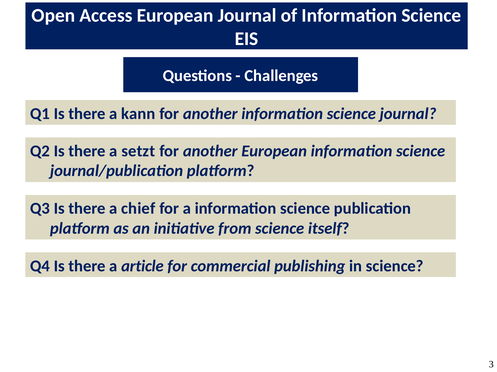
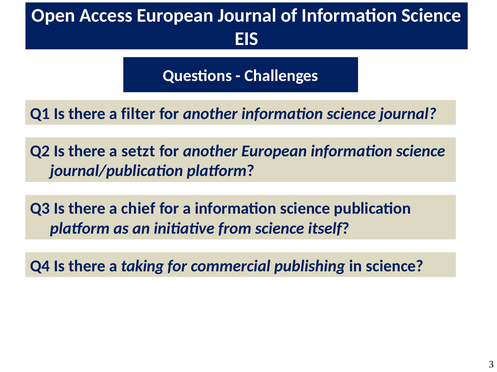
kann: kann -> filter
article: article -> taking
